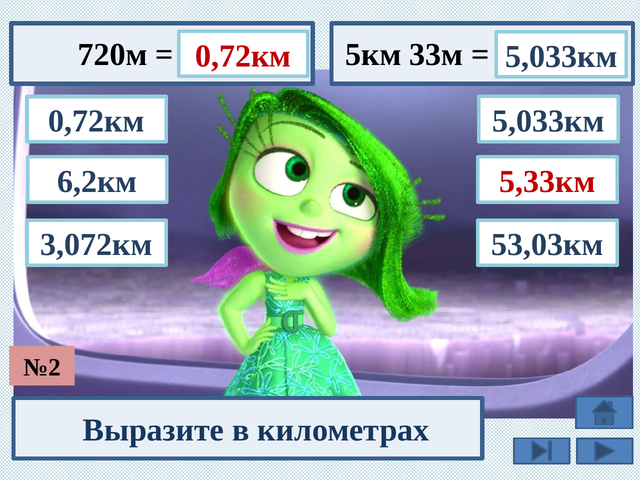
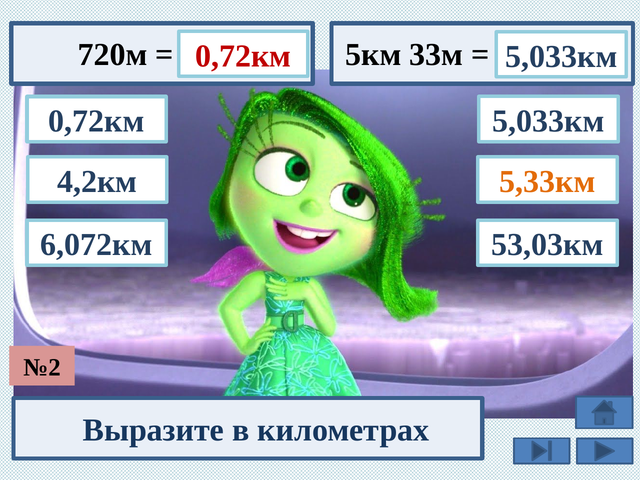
6,2км: 6,2км -> 4,2км
5,33км colour: red -> orange
3,072км: 3,072км -> 6,072км
